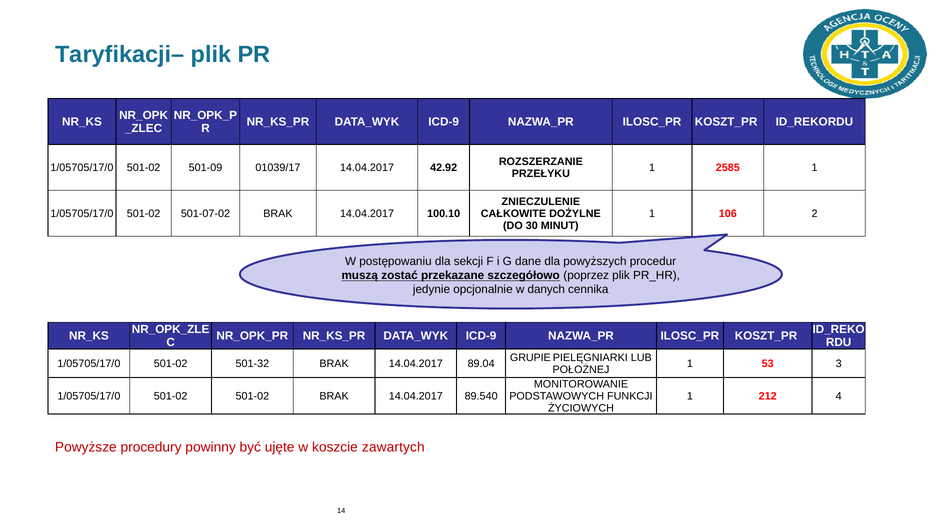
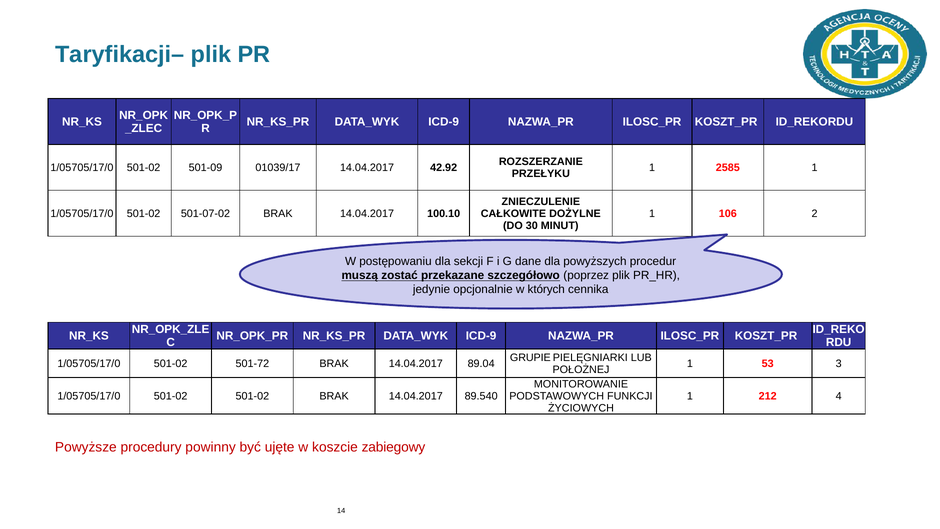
danych: danych -> których
501-32: 501-32 -> 501-72
zawartych: zawartych -> zabiegowy
